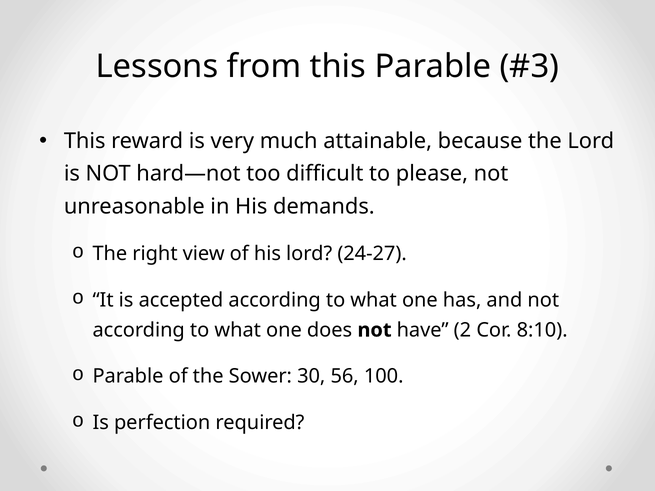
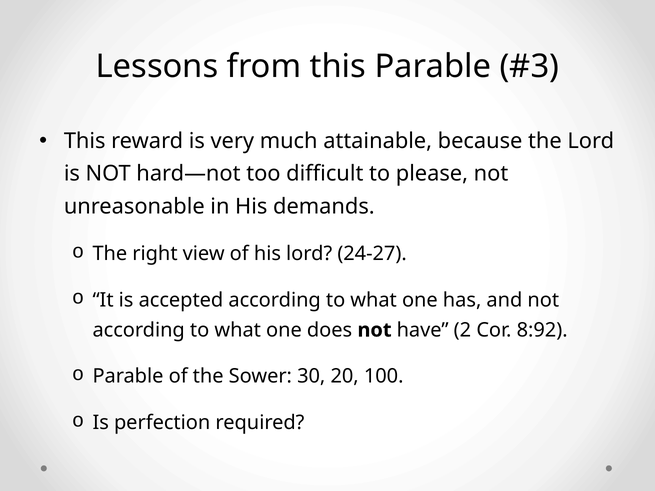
8:10: 8:10 -> 8:92
56: 56 -> 20
